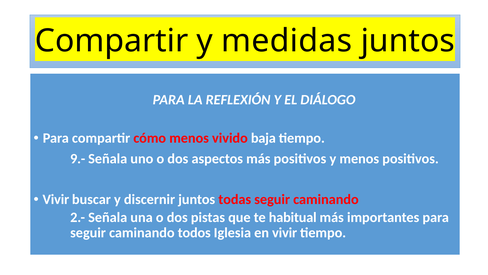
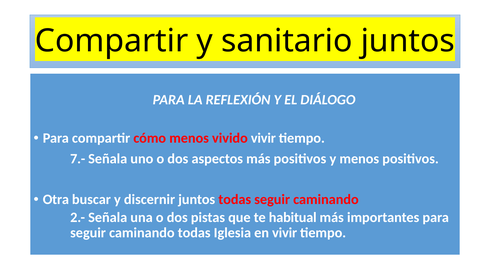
medidas: medidas -> sanitario
vivido baja: baja -> vivir
9.-: 9.- -> 7.-
Vivir at (56, 199): Vivir -> Otra
caminando todos: todos -> todas
